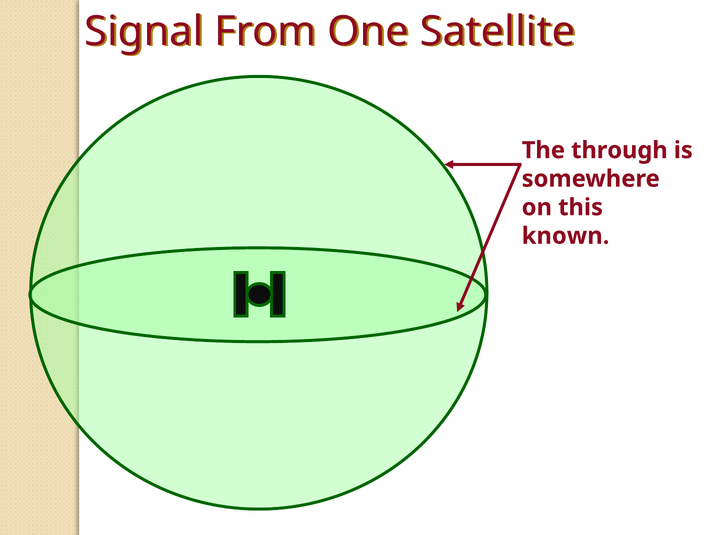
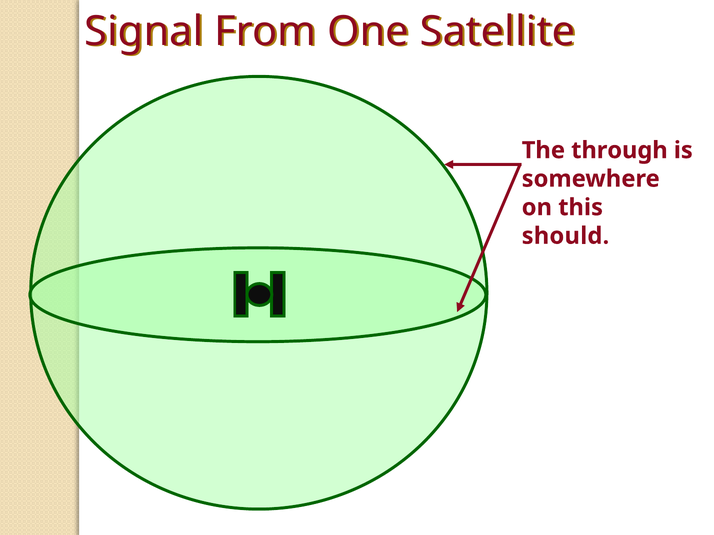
known: known -> should
